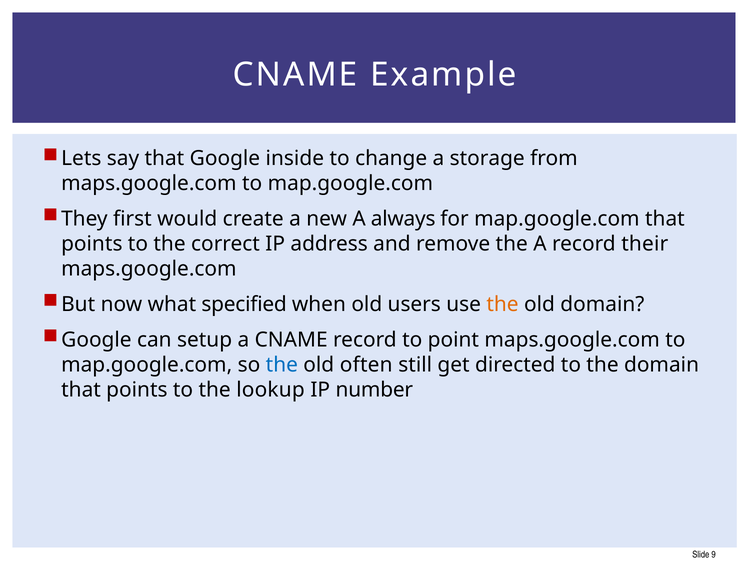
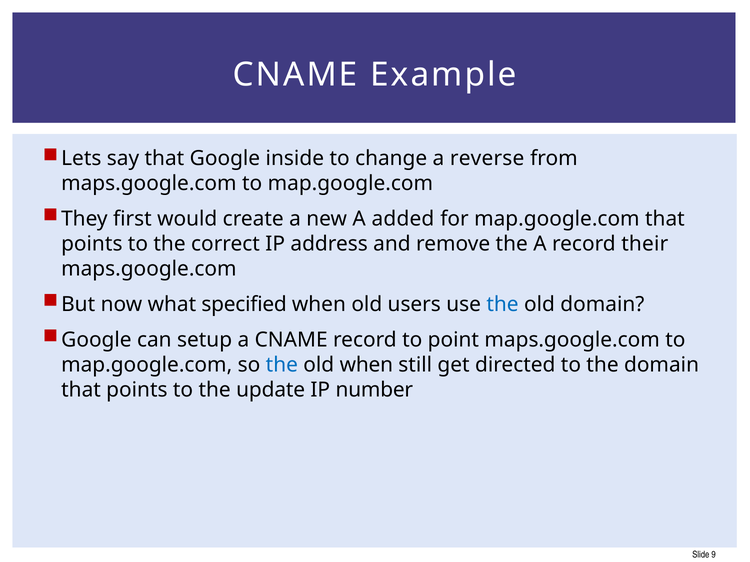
storage: storage -> reverse
always: always -> added
the at (503, 305) colour: orange -> blue
old often: often -> when
lookup: lookup -> update
